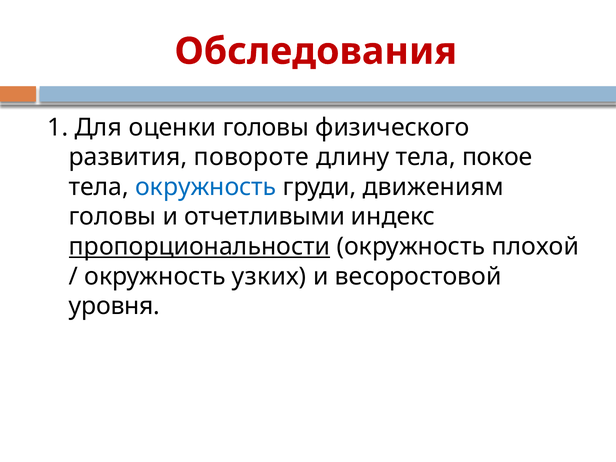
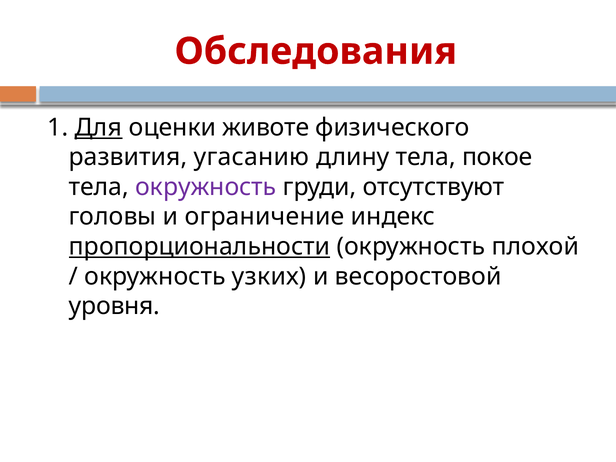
Для underline: none -> present
оценки головы: головы -> животе
повороте: повороте -> угасанию
окружность at (206, 187) colour: blue -> purple
движениям: движениям -> отсутствуют
отчетливыми: отчетливыми -> ограничение
